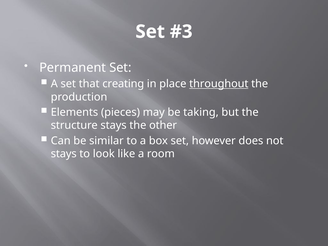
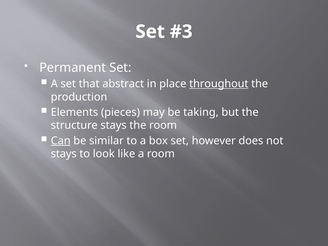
creating: creating -> abstract
the other: other -> room
Can underline: none -> present
